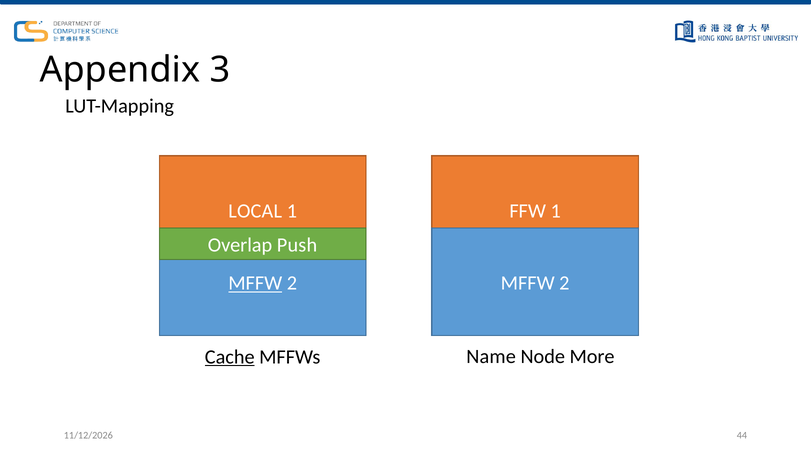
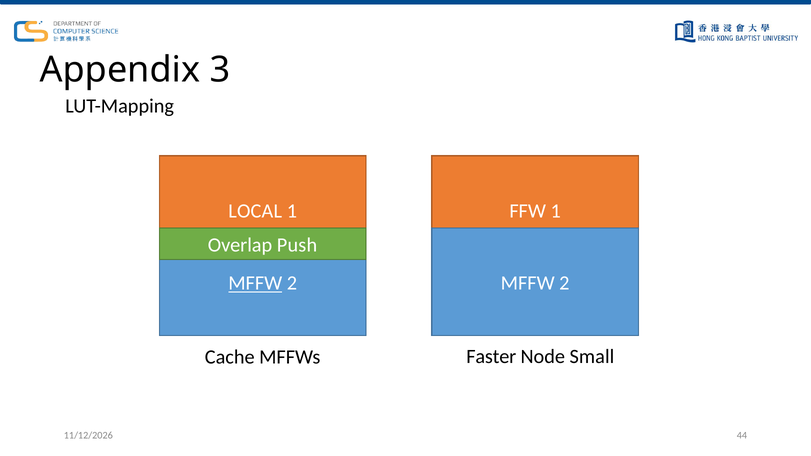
Cache underline: present -> none
Name: Name -> Faster
More: More -> Small
